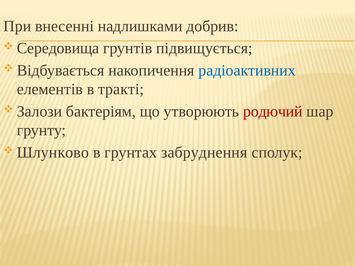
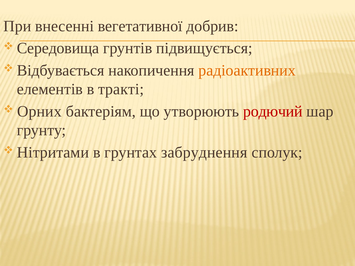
надлишками: надлишками -> вегетативної
радіоактивних colour: blue -> orange
Залози: Залози -> Орних
Шлунково: Шлунково -> Нітритами
